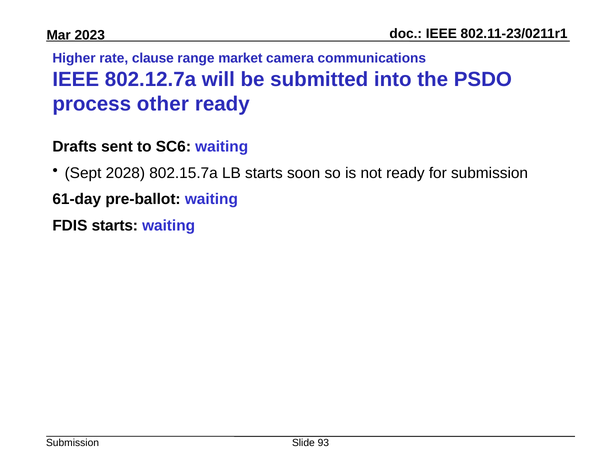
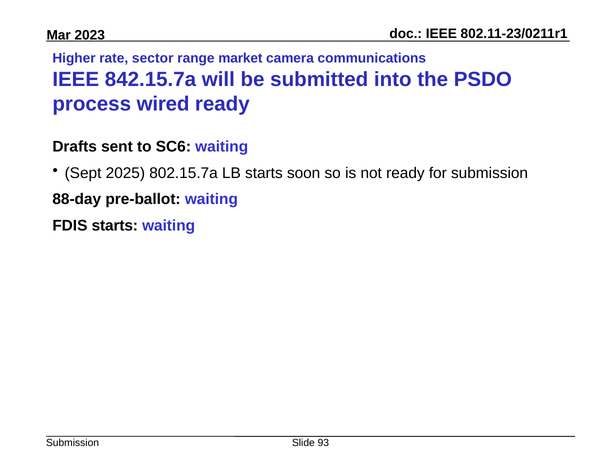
clause: clause -> sector
802.12.7a: 802.12.7a -> 842.15.7a
other: other -> wired
2028: 2028 -> 2025
61-day: 61-day -> 88-day
